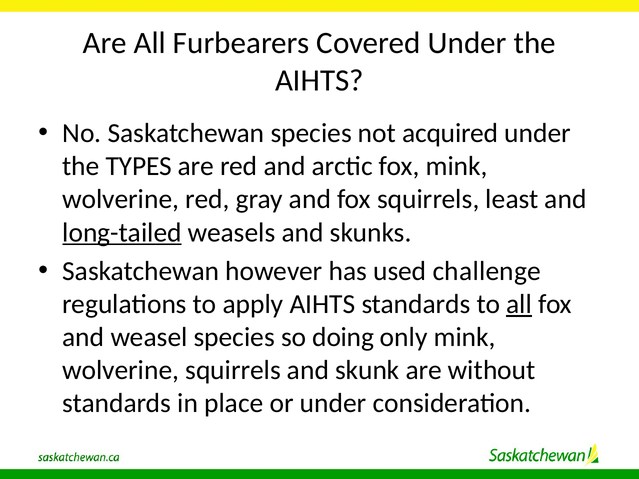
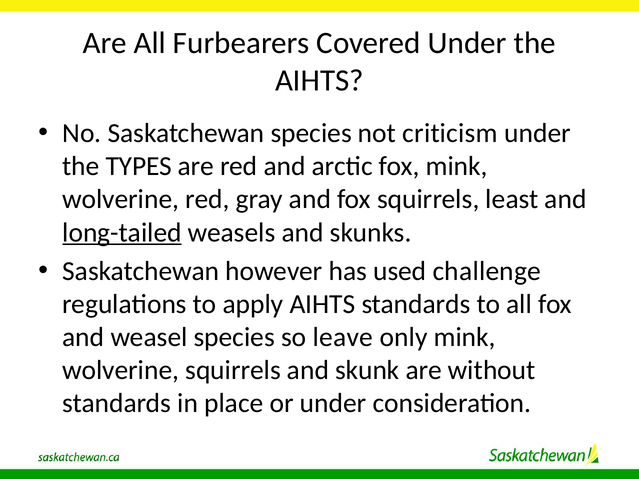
acquired: acquired -> criticism
all at (519, 304) underline: present -> none
doing: doing -> leave
